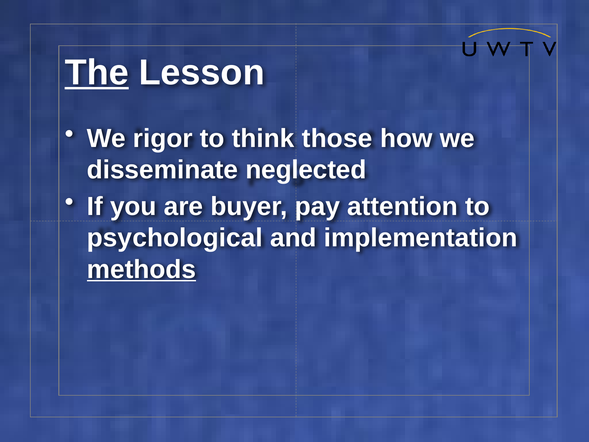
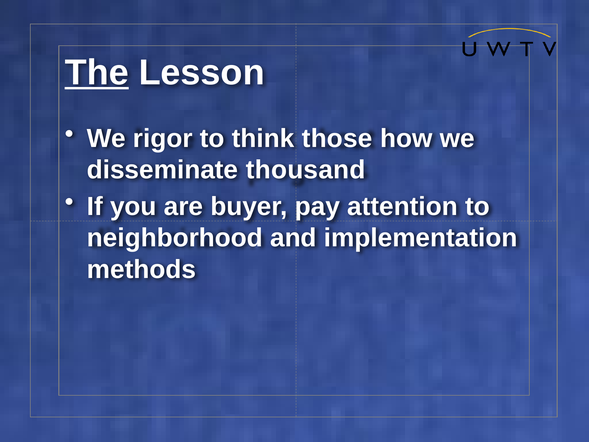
neglected: neglected -> thousand
psychological: psychological -> neighborhood
methods underline: present -> none
